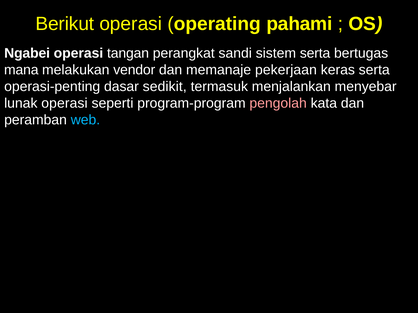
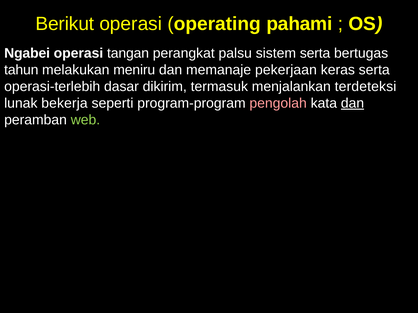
sandi: sandi -> palsu
mana: mana -> tahun
vendor: vendor -> meniru
operasi-penting: operasi-penting -> operasi-terlebih
sedikit: sedikit -> dikirim
menyebar: menyebar -> terdeteksi
lunak operasi: operasi -> bekerja
dan at (352, 103) underline: none -> present
web colour: light blue -> light green
